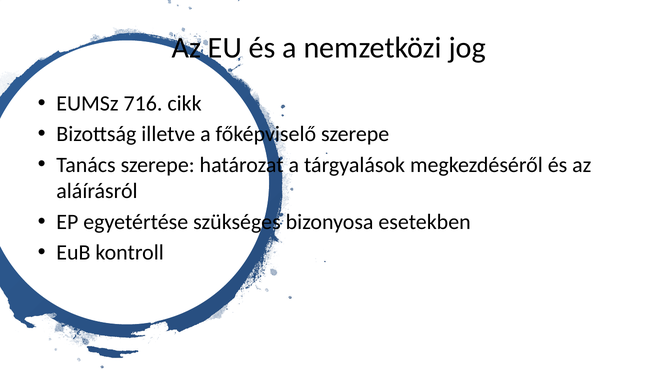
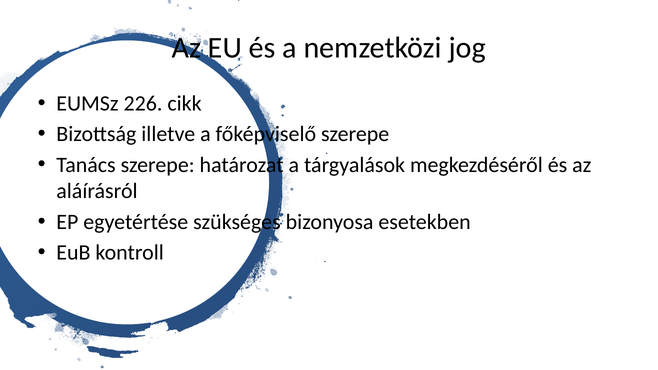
716: 716 -> 226
